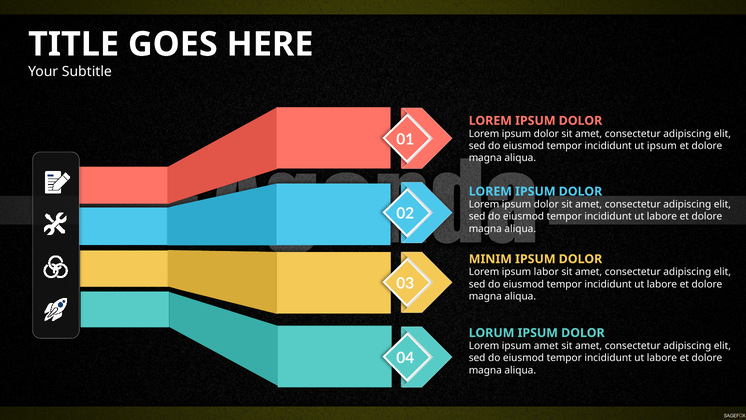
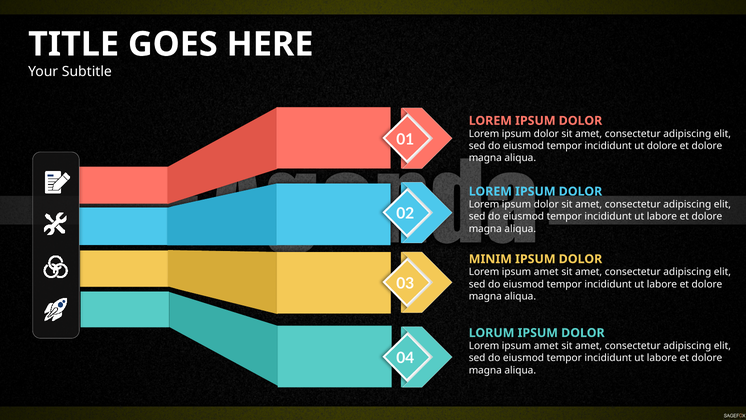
ut ipsum: ipsum -> dolore
labor at (546, 272): labor -> amet
